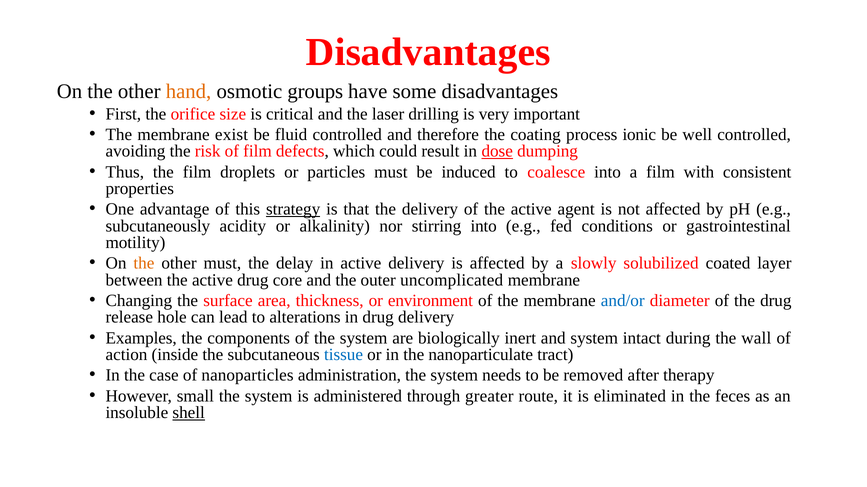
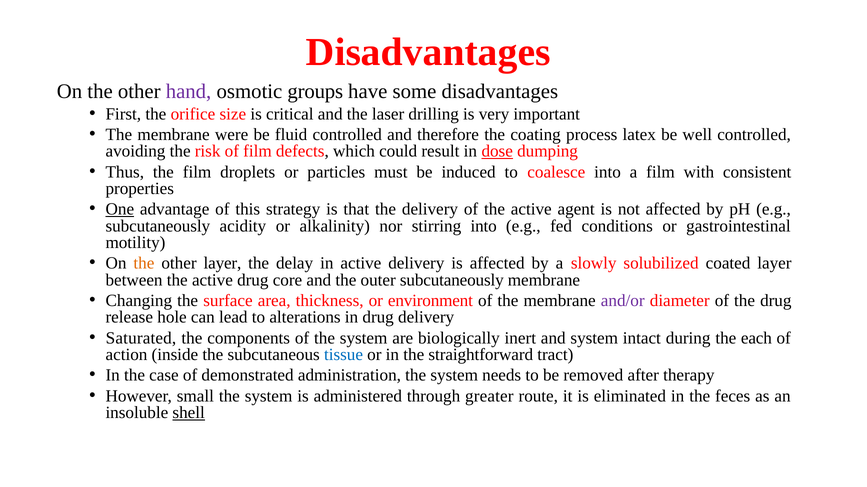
hand colour: orange -> purple
exist: exist -> were
ionic: ionic -> latex
One underline: none -> present
strategy underline: present -> none
other must: must -> layer
outer uncomplicated: uncomplicated -> subcutaneously
and/or colour: blue -> purple
Examples: Examples -> Saturated
wall: wall -> each
nanoparticulate: nanoparticulate -> straightforward
nanoparticles: nanoparticles -> demonstrated
